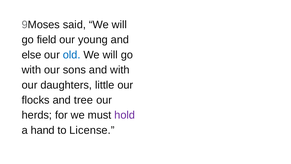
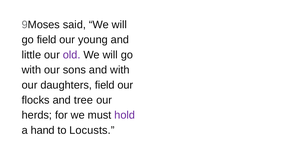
else: else -> little
old colour: blue -> purple
daughters little: little -> field
License: License -> Locusts
